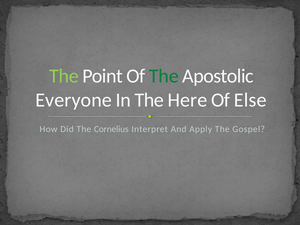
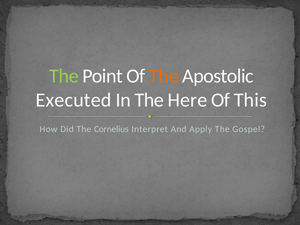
The at (164, 76) colour: green -> orange
Everyone: Everyone -> Executed
Else: Else -> This
